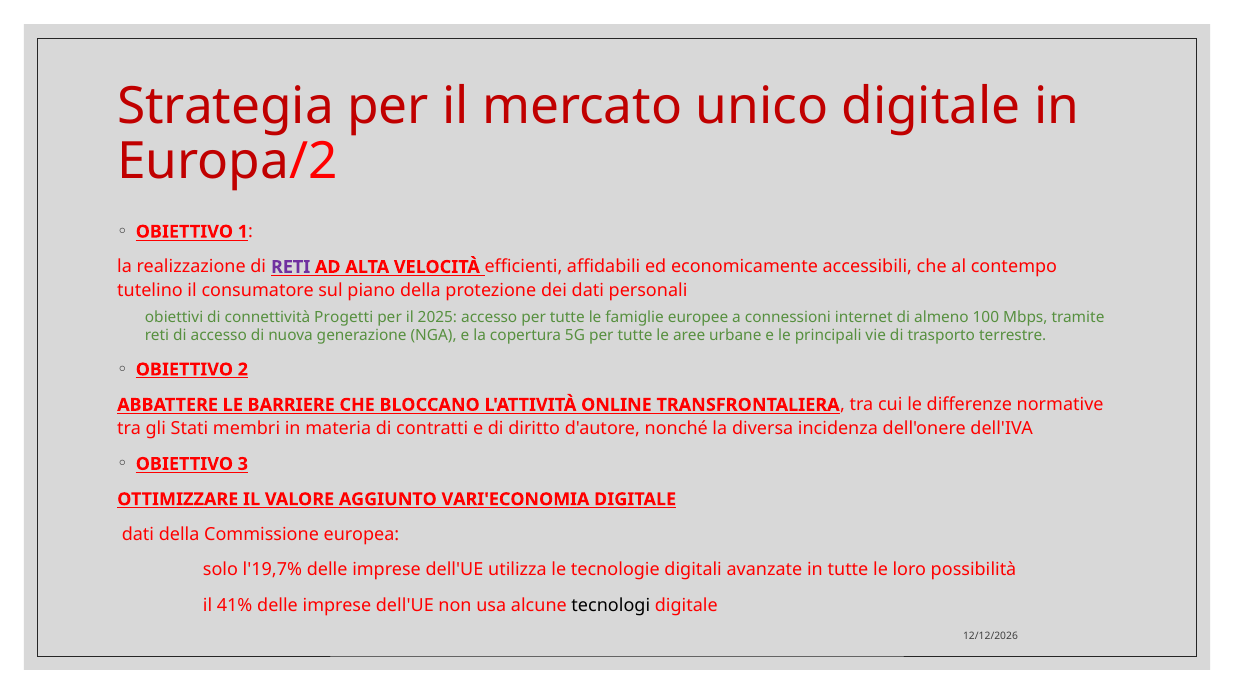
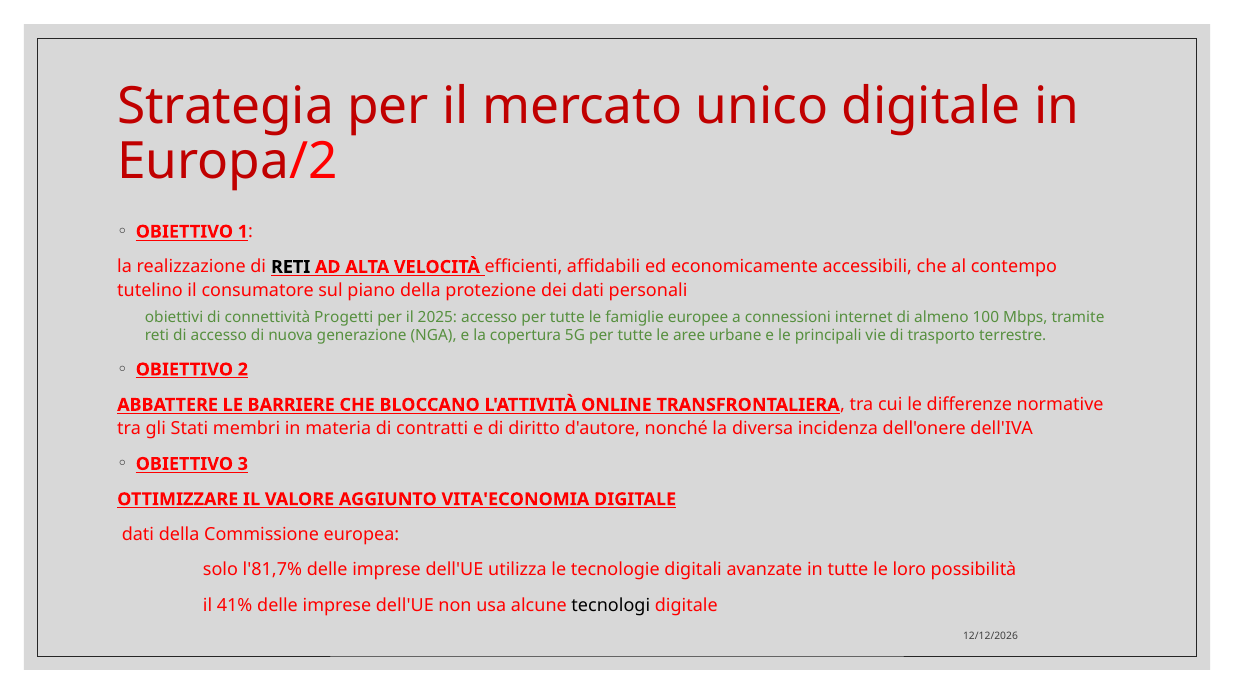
RETI at (291, 267) colour: purple -> black
VARI'ECONOMIA: VARI'ECONOMIA -> VITA'ECONOMIA
l'19,7%: l'19,7% -> l'81,7%
